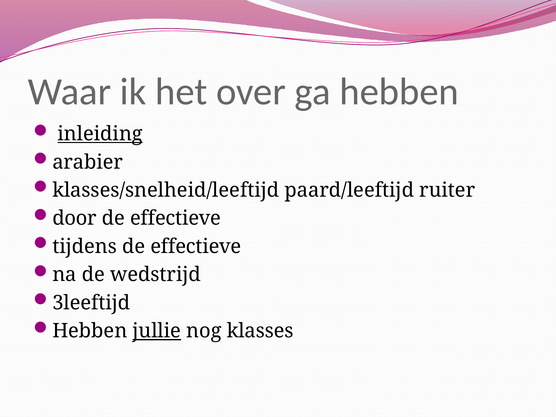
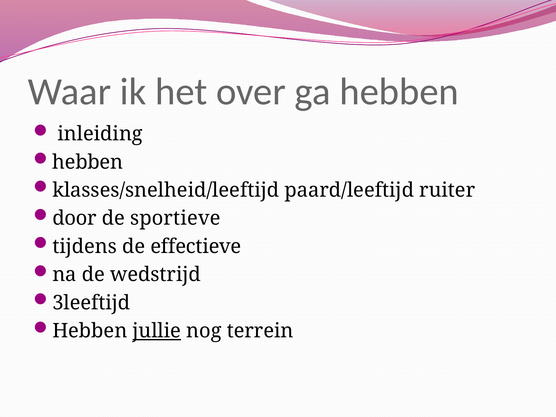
inleiding underline: present -> none
arabier at (88, 162): arabier -> hebben
effectieve at (176, 218): effectieve -> sportieve
klasses: klasses -> terrein
